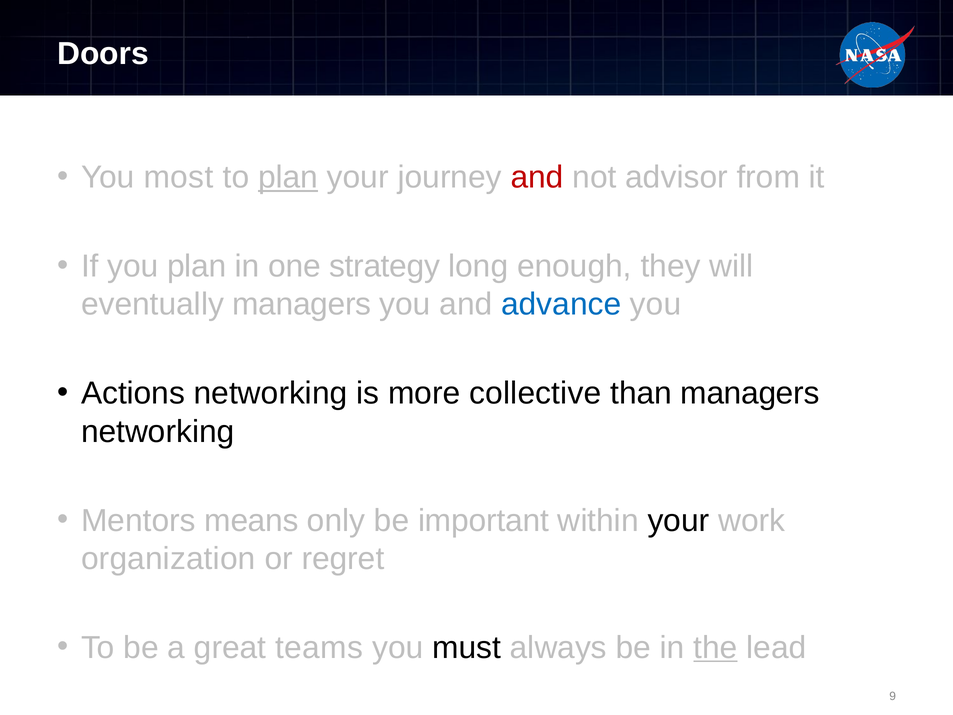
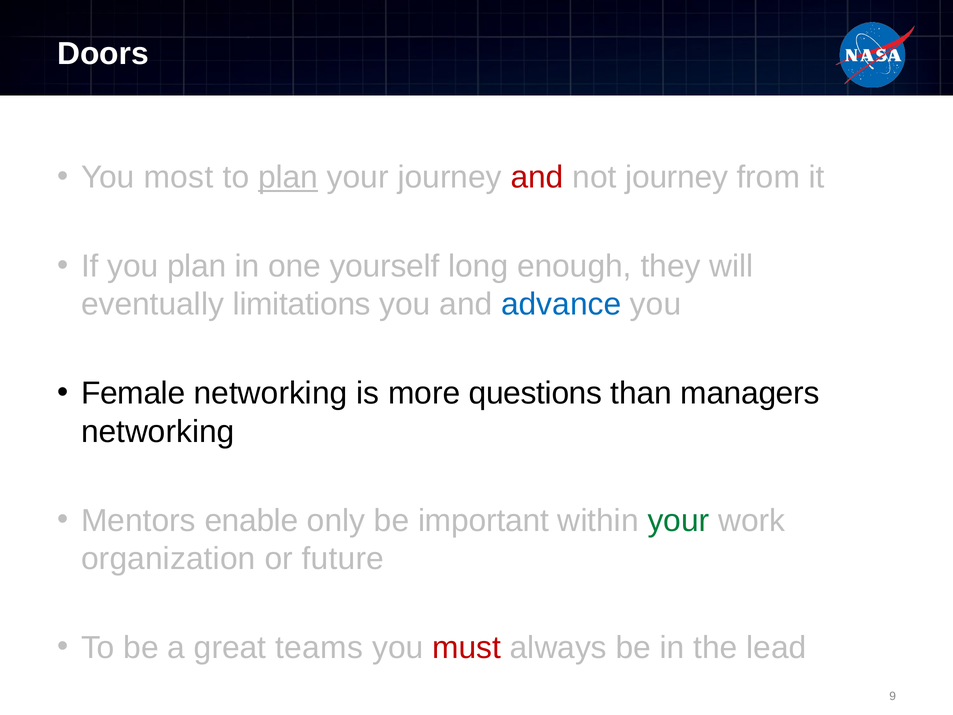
not advisor: advisor -> journey
strategy: strategy -> yourself
eventually managers: managers -> limitations
Actions: Actions -> Female
collective: collective -> questions
means: means -> enable
your at (678, 520) colour: black -> green
regret: regret -> future
must colour: black -> red
the underline: present -> none
